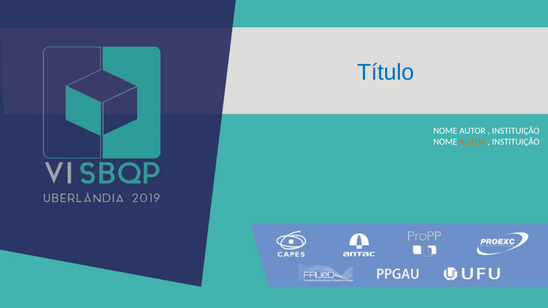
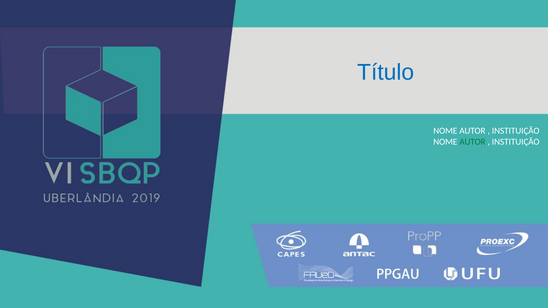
AUTOR at (473, 142) colour: orange -> green
